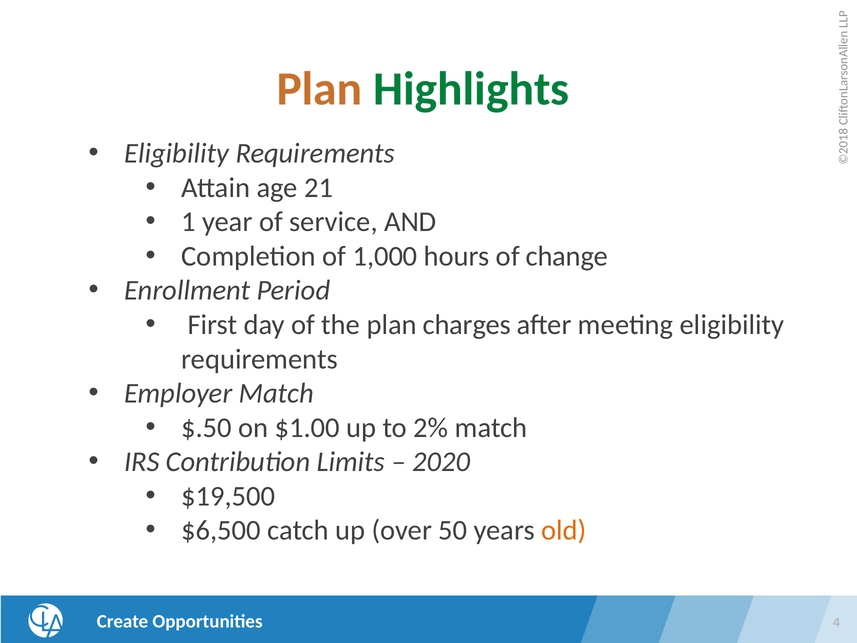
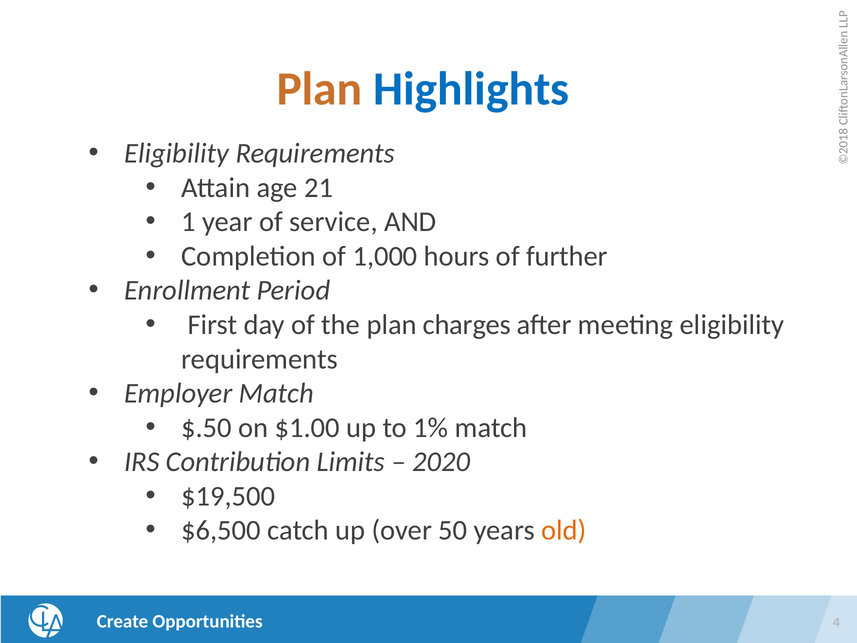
Highlights colour: green -> blue
change: change -> further
2%: 2% -> 1%
